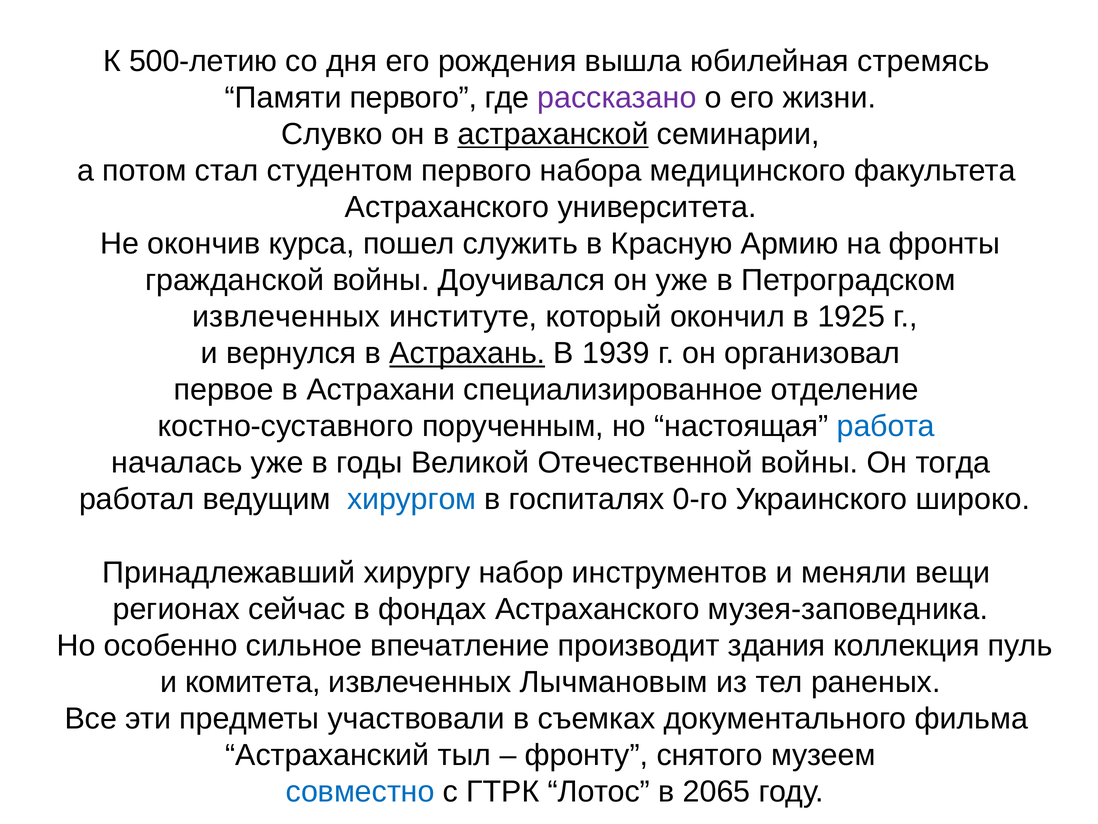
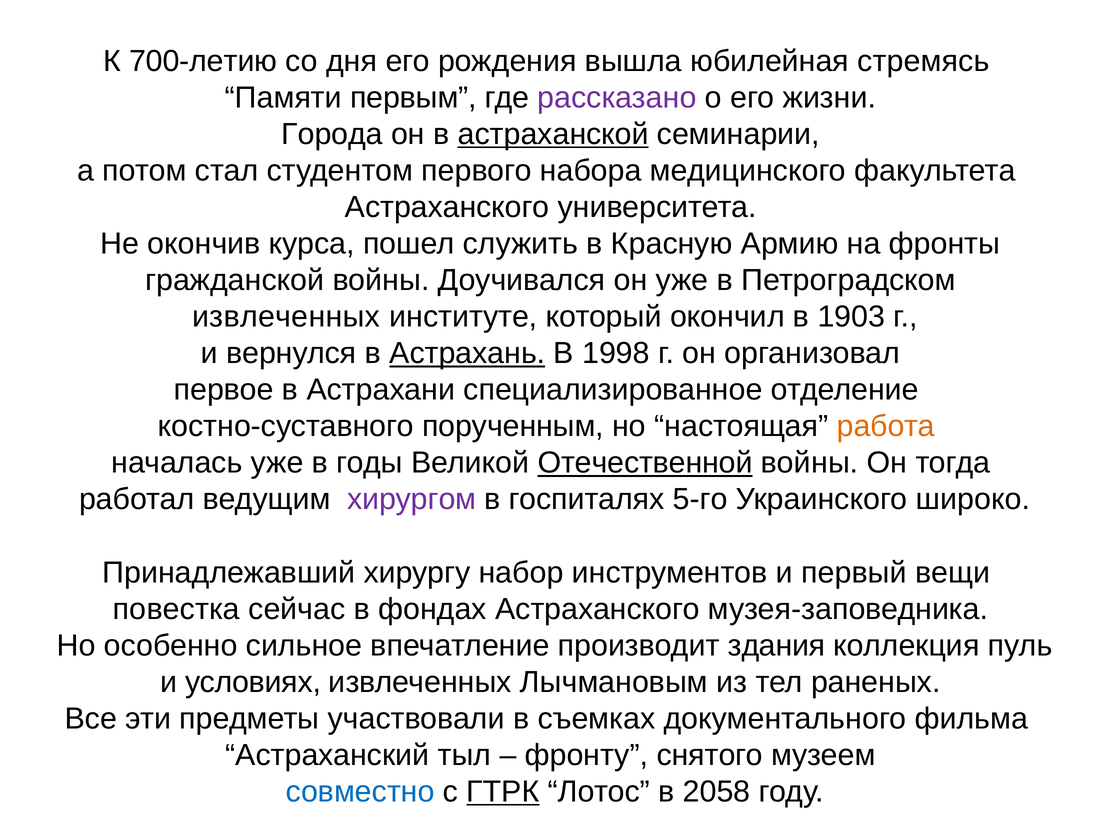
500-летию: 500-летию -> 700-летию
Памяти первого: первого -> первым
Слувко: Слувко -> Города
1925: 1925 -> 1903
1939: 1939 -> 1998
работа colour: blue -> orange
Отечественной underline: none -> present
хирургом colour: blue -> purple
0-го: 0-го -> 5-го
меняли: меняли -> первый
регионах: регионах -> повестка
комитета: комитета -> условиях
ГТРК underline: none -> present
2065: 2065 -> 2058
